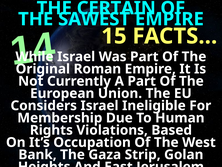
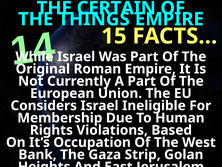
SAWEST: SAWEST -> THINGS
